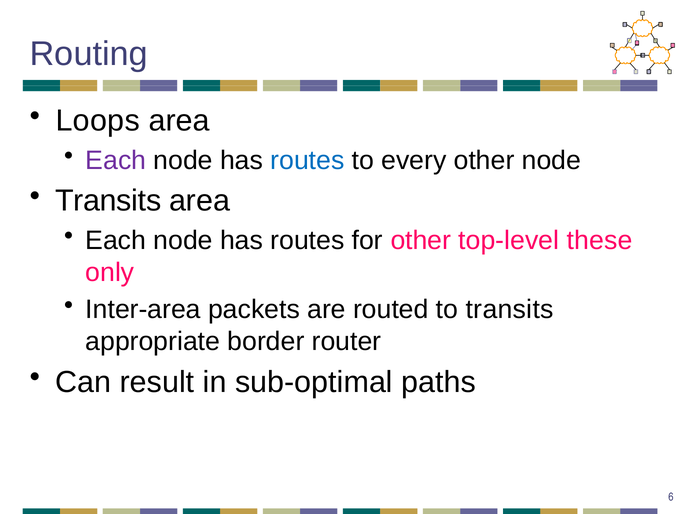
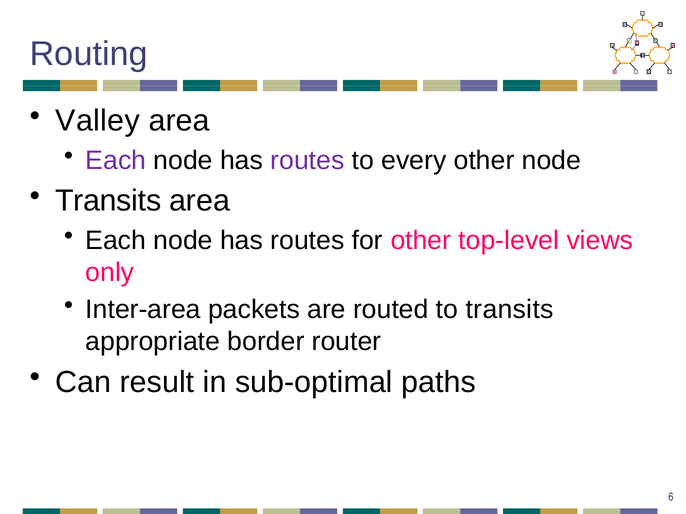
Loops: Loops -> Valley
routes at (307, 160) colour: blue -> purple
these: these -> views
